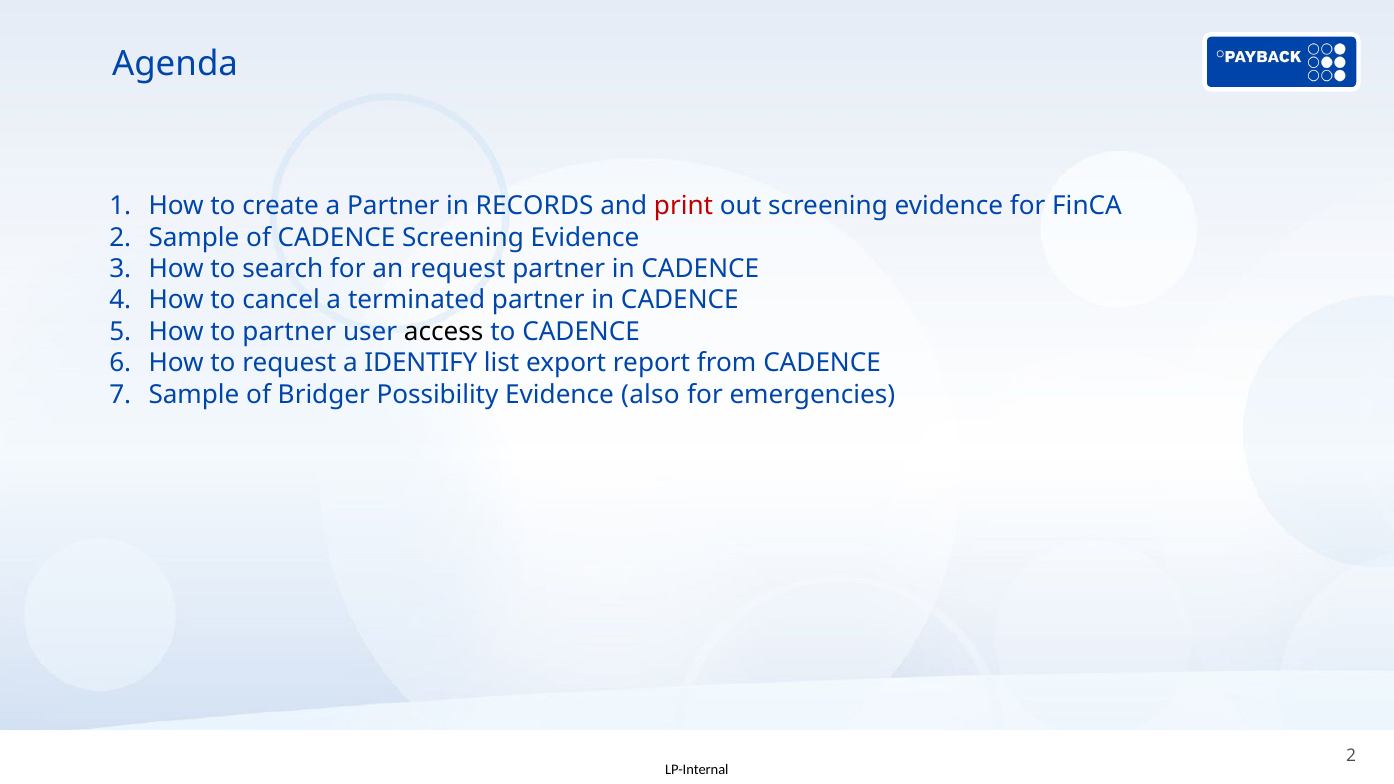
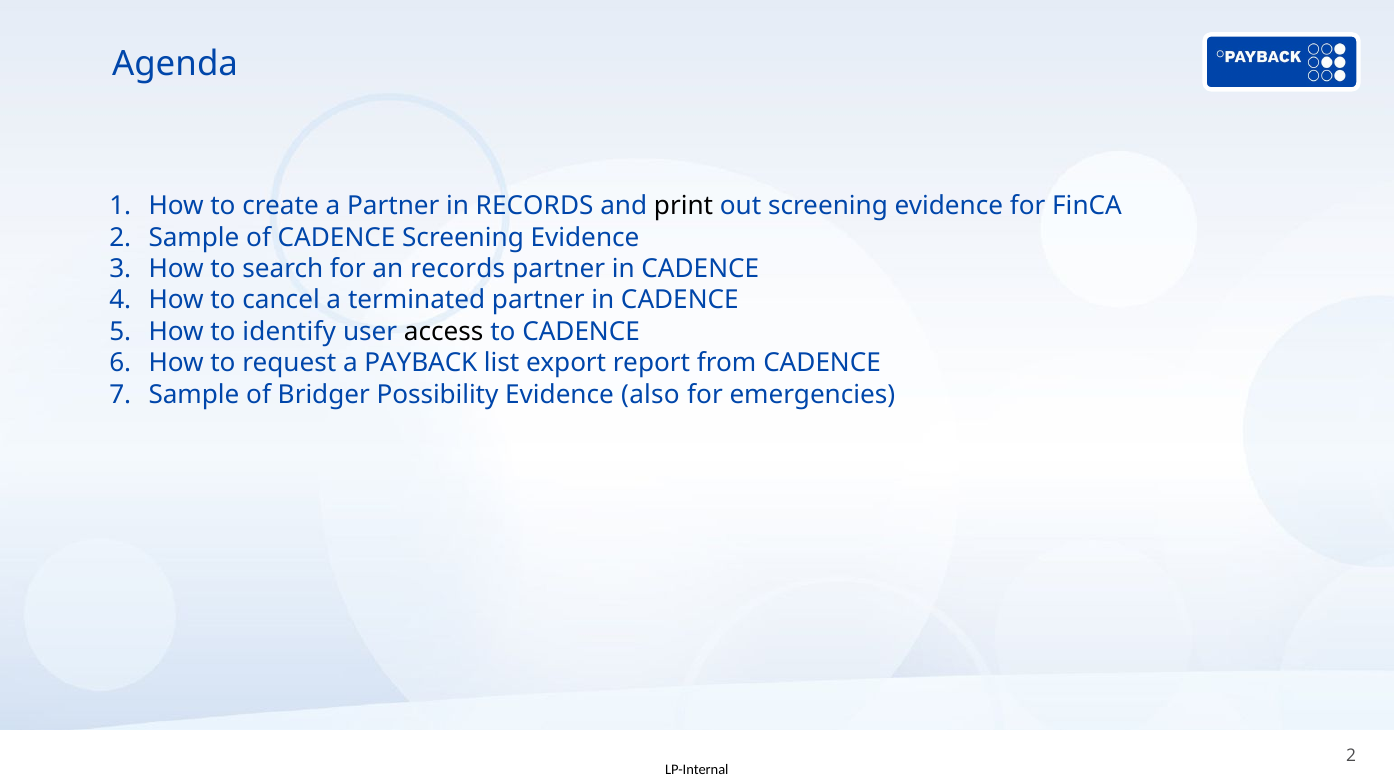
print colour: red -> black
an request: request -> records
to partner: partner -> identify
IDENTIFY: IDENTIFY -> PAYBACK
